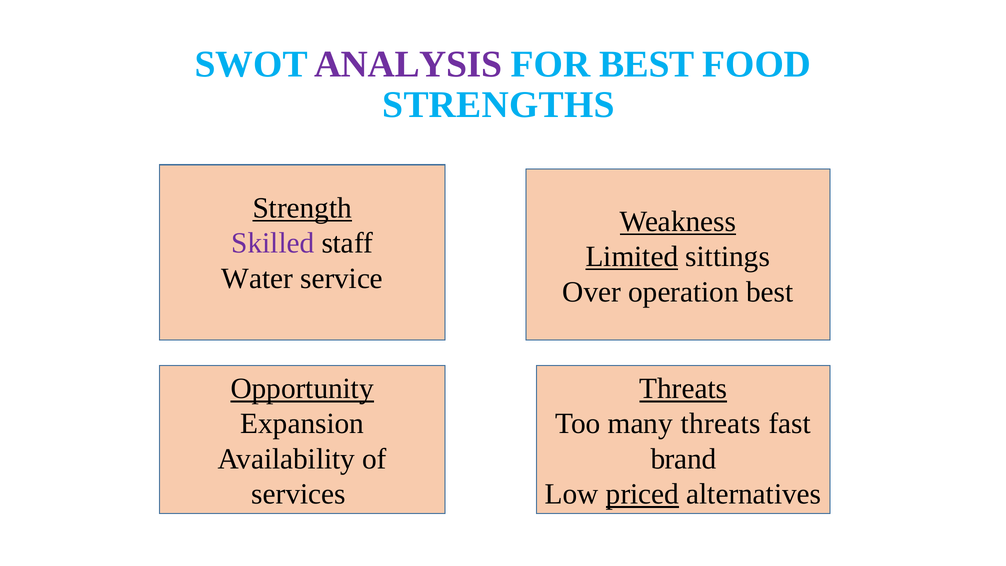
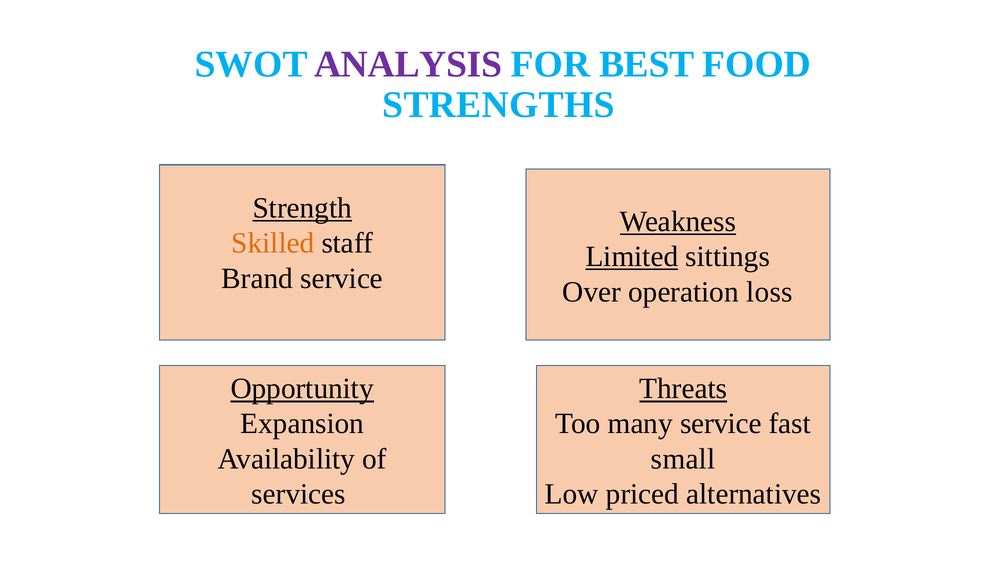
Skilled colour: purple -> orange
Water: Water -> Brand
operation best: best -> loss
many threats: threats -> service
brand: brand -> small
priced underline: present -> none
